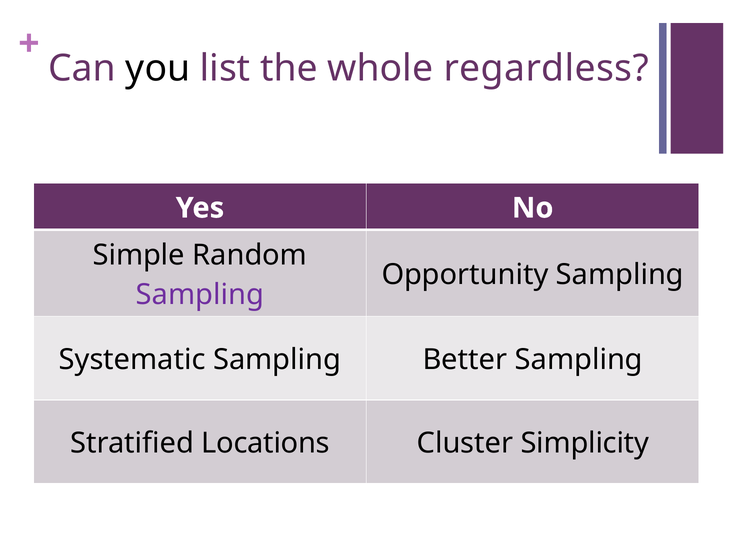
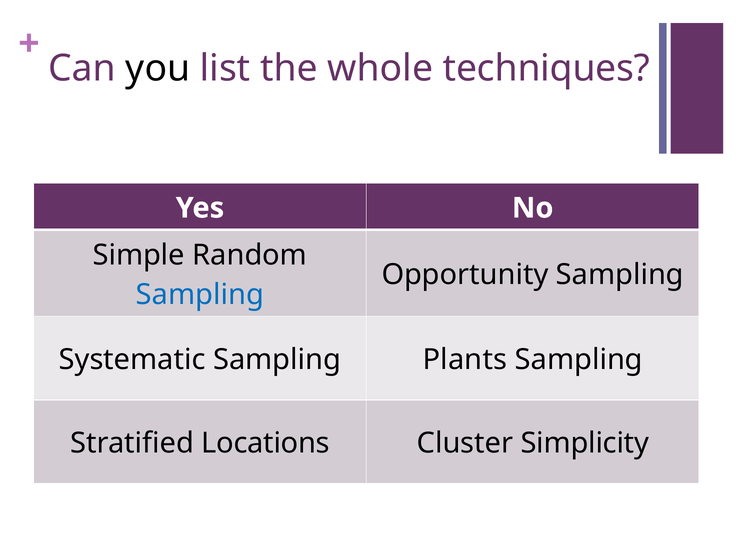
regardless: regardless -> techniques
Sampling at (200, 295) colour: purple -> blue
Better: Better -> Plants
